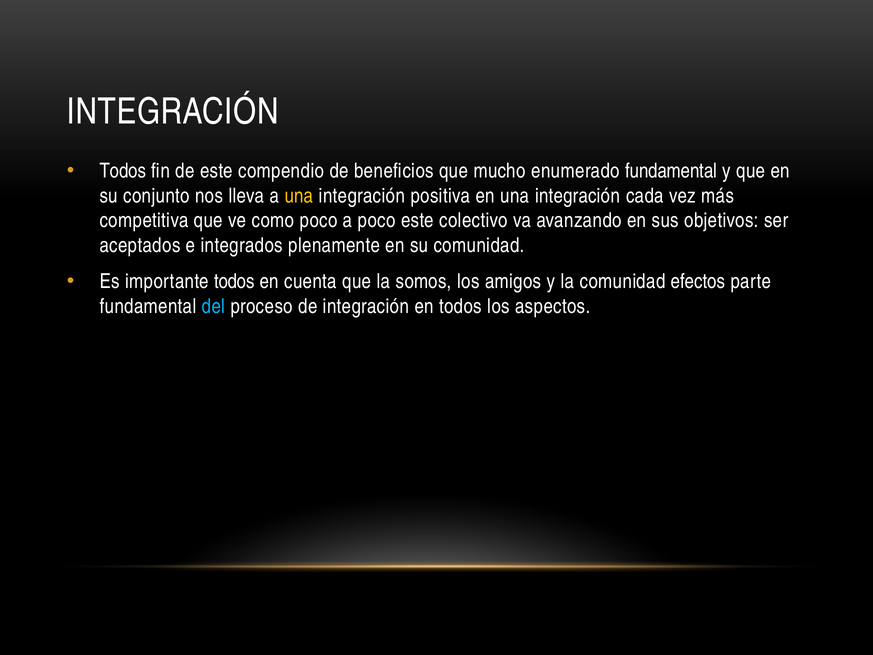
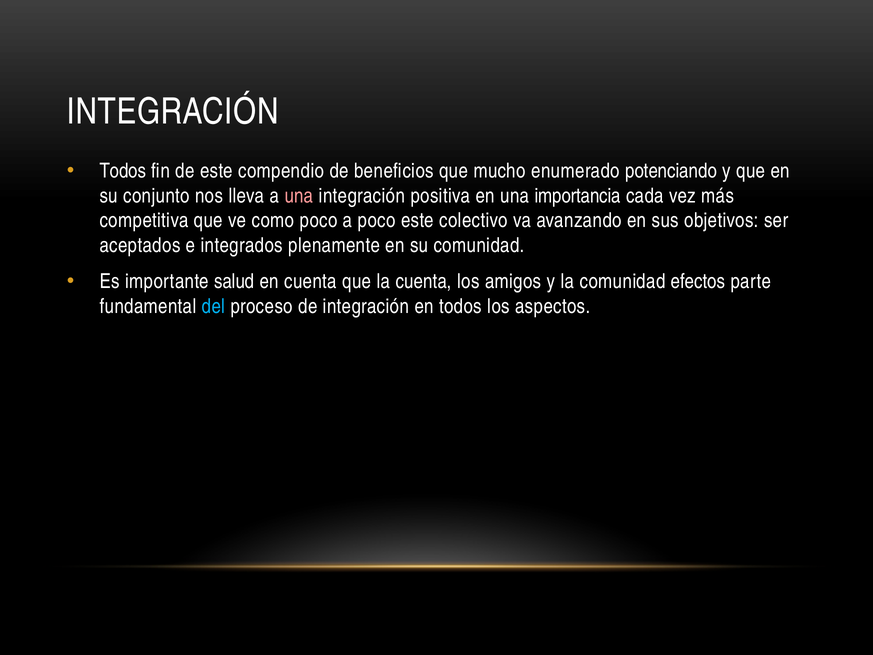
enumerado fundamental: fundamental -> potenciando
una at (299, 196) colour: yellow -> pink
en una integración: integración -> importancia
importante todos: todos -> salud
la somos: somos -> cuenta
